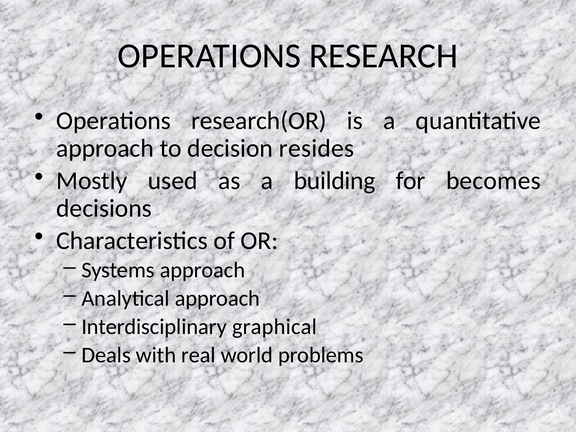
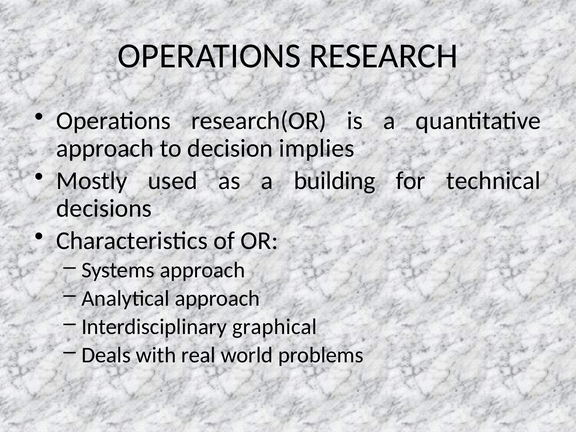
resides: resides -> implies
becomes: becomes -> technical
